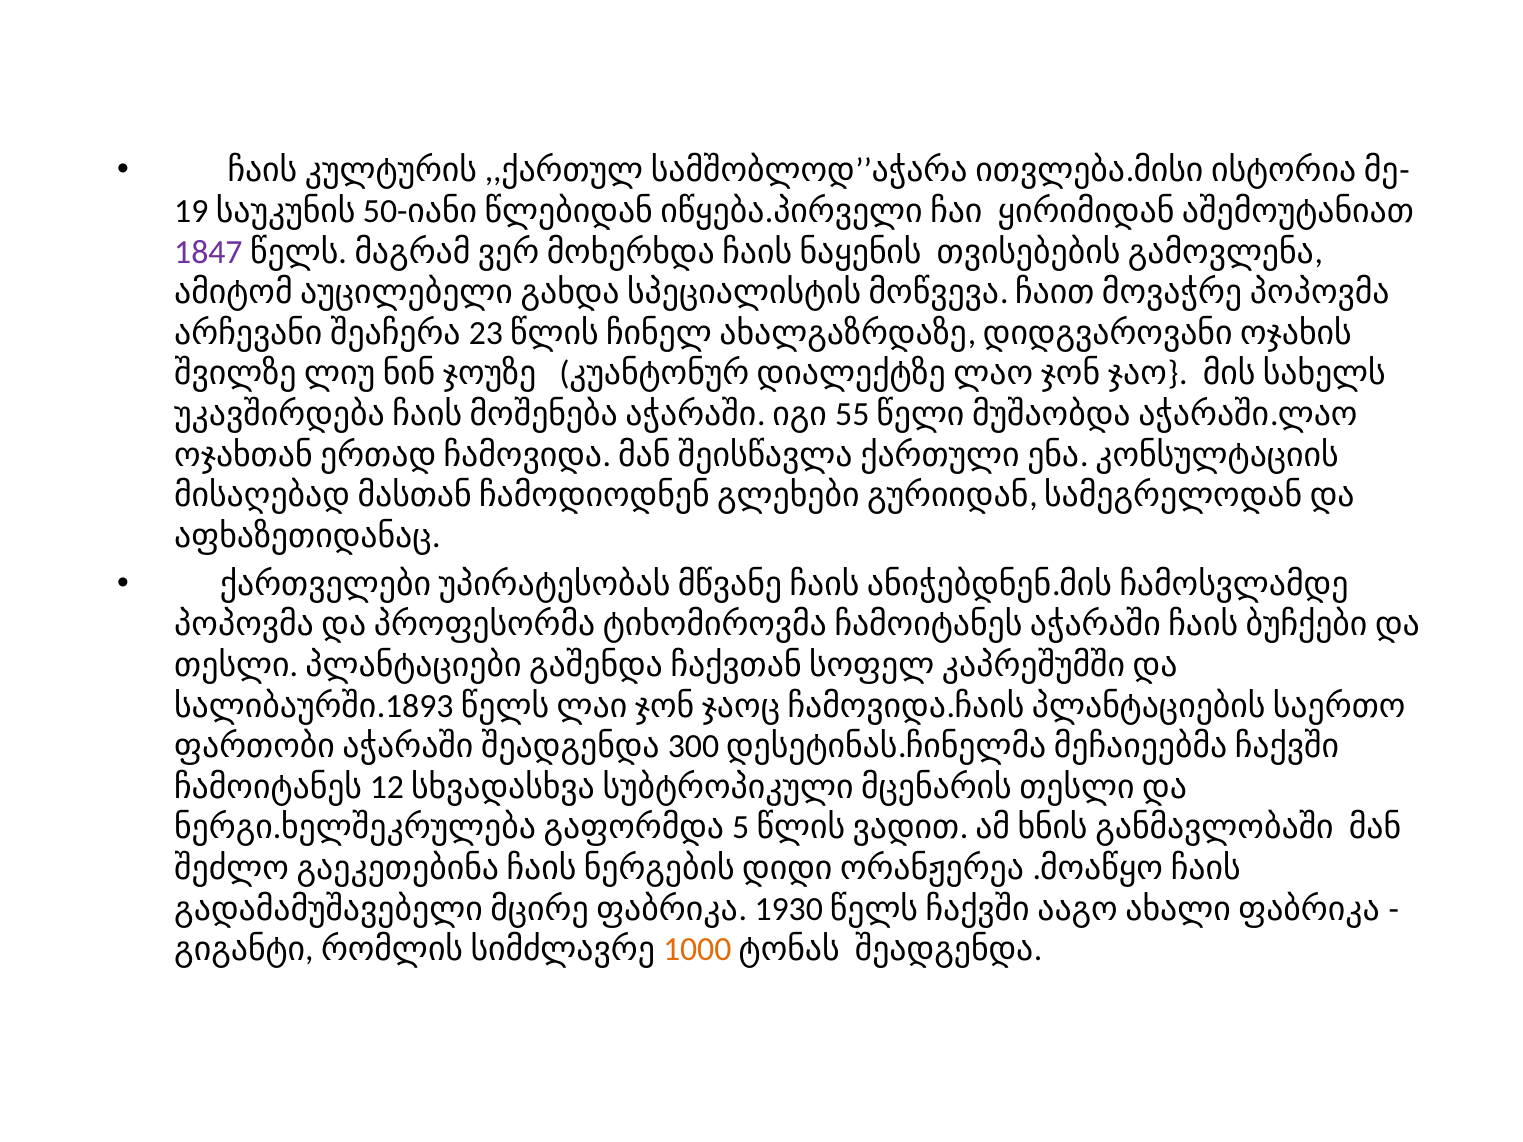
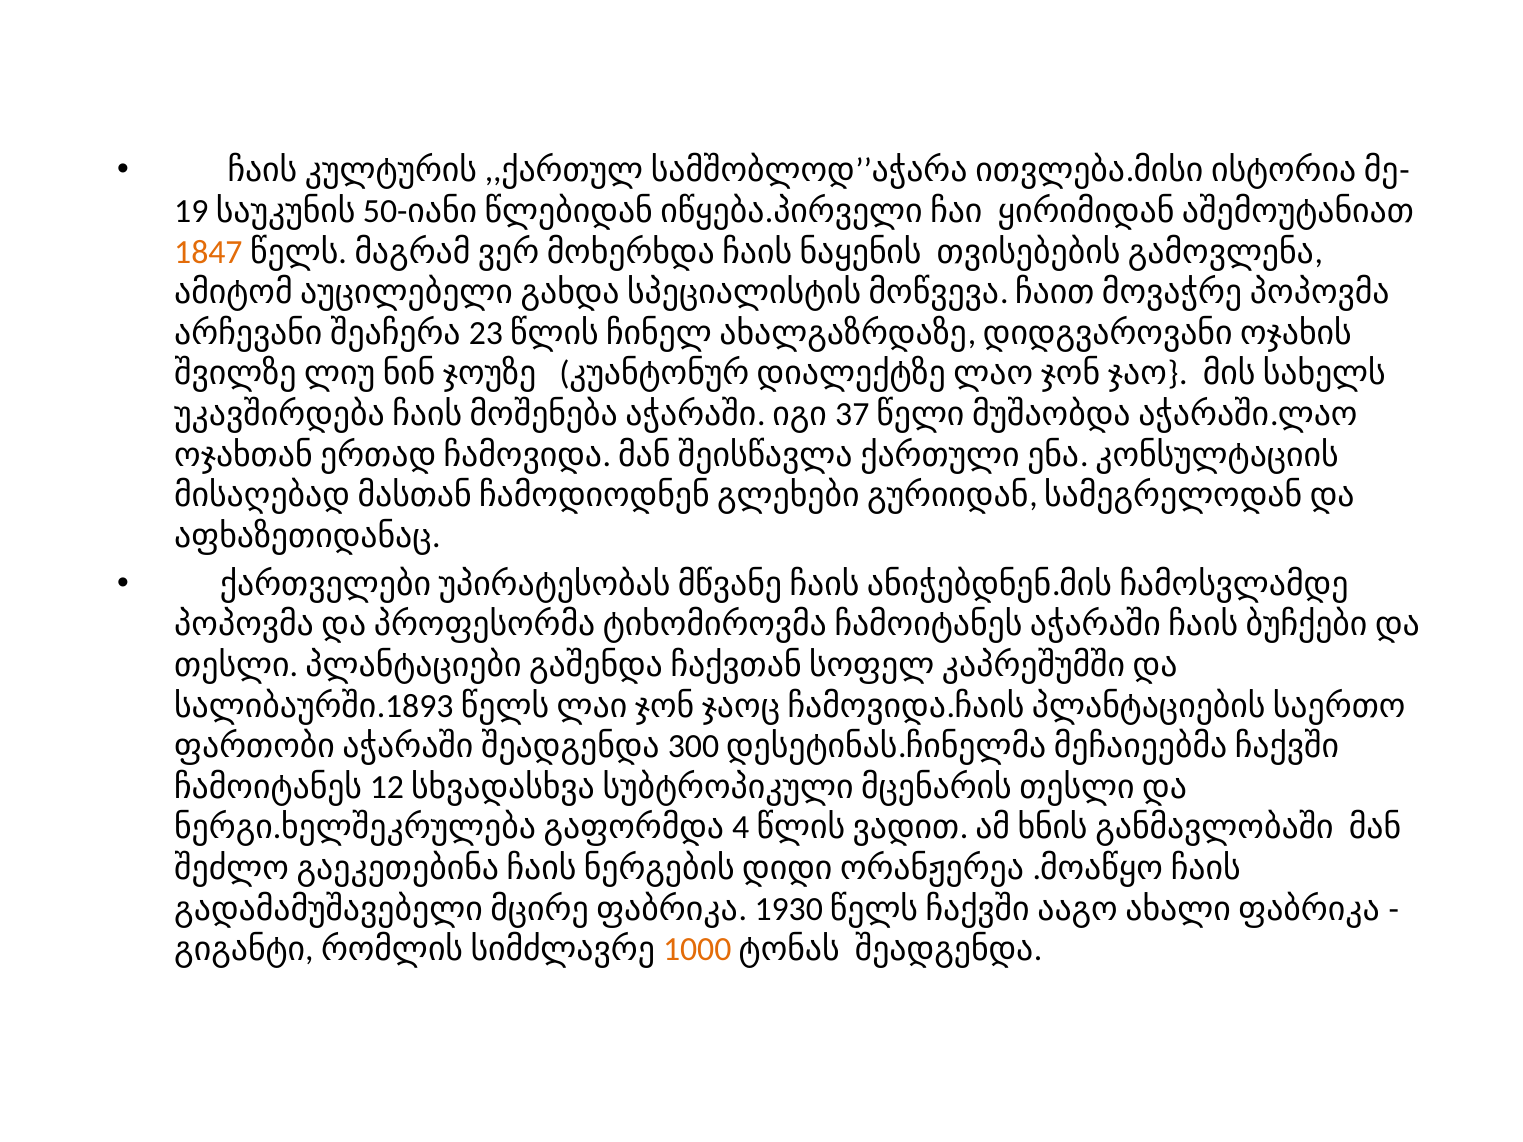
1847 colour: purple -> orange
55: 55 -> 37
5: 5 -> 4
